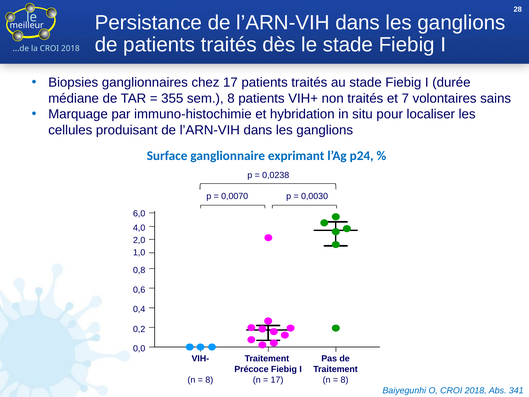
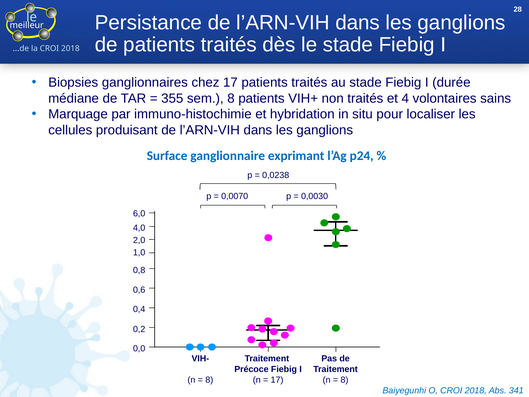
7: 7 -> 4
